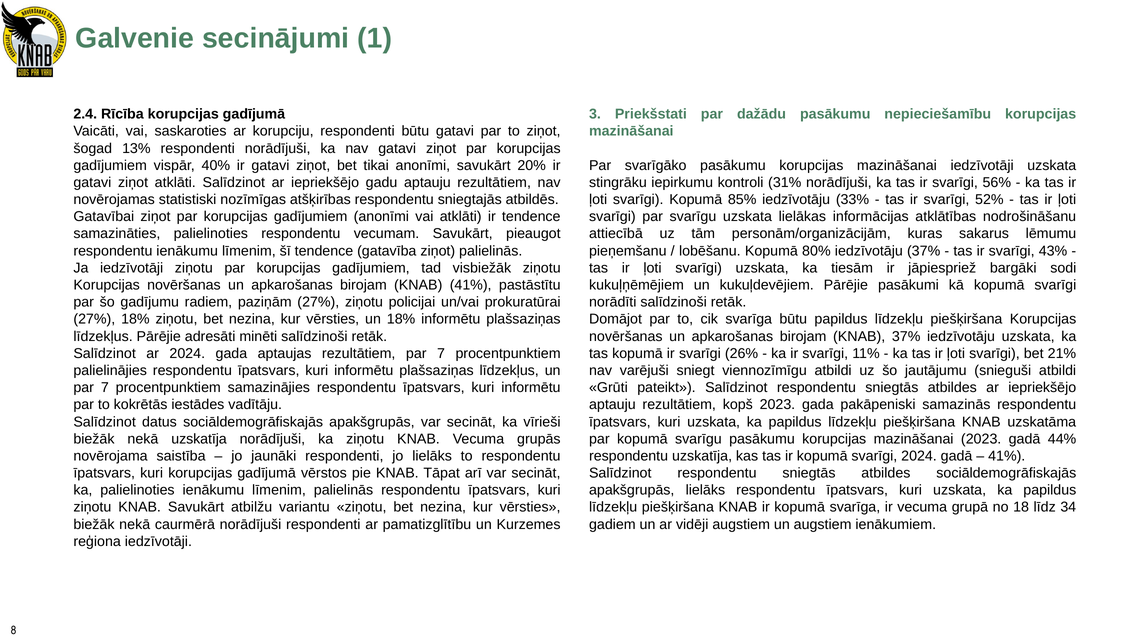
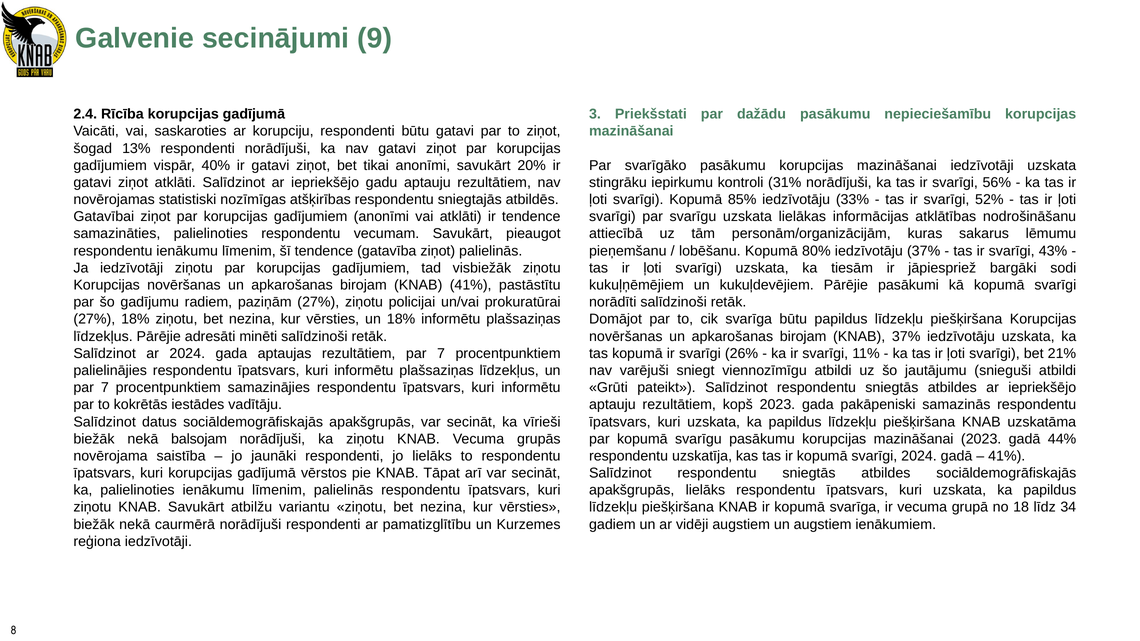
1: 1 -> 9
nekā uzskatīja: uzskatīja -> balsojam
